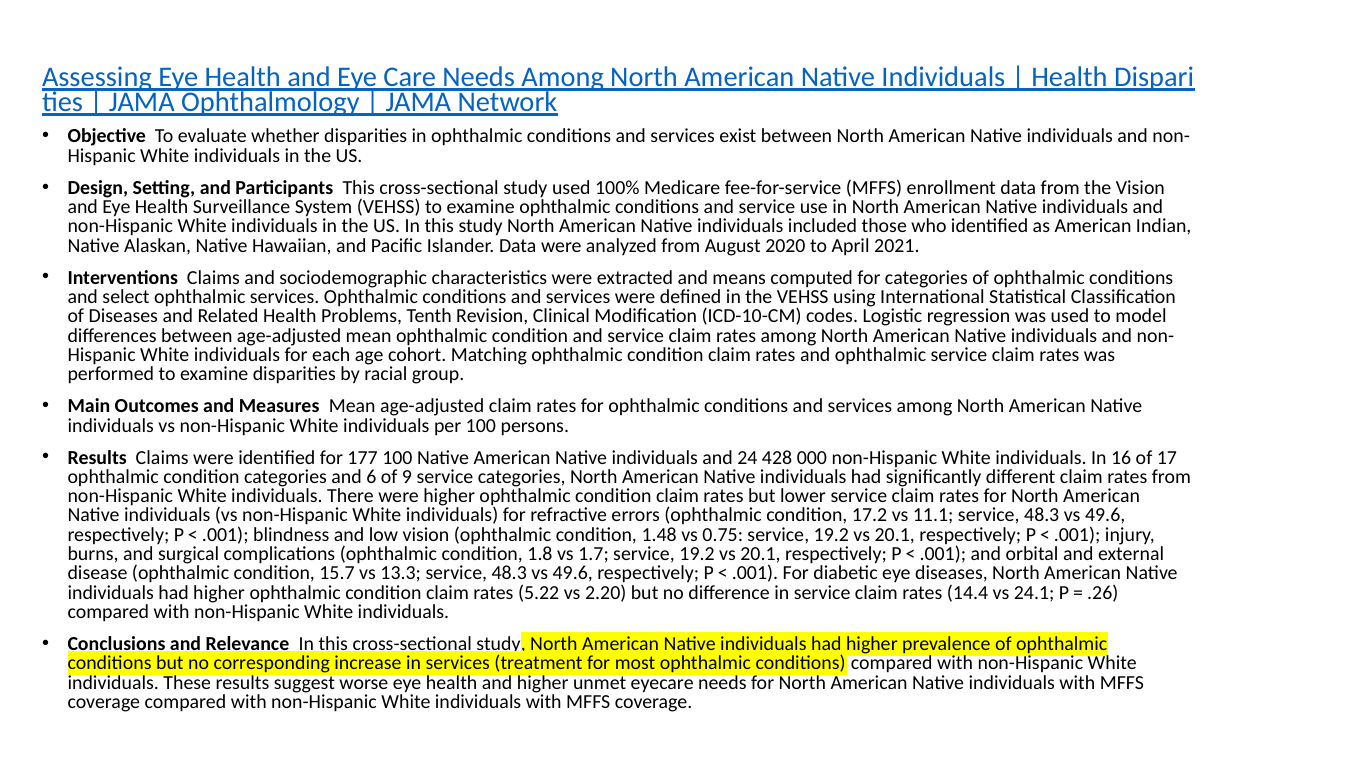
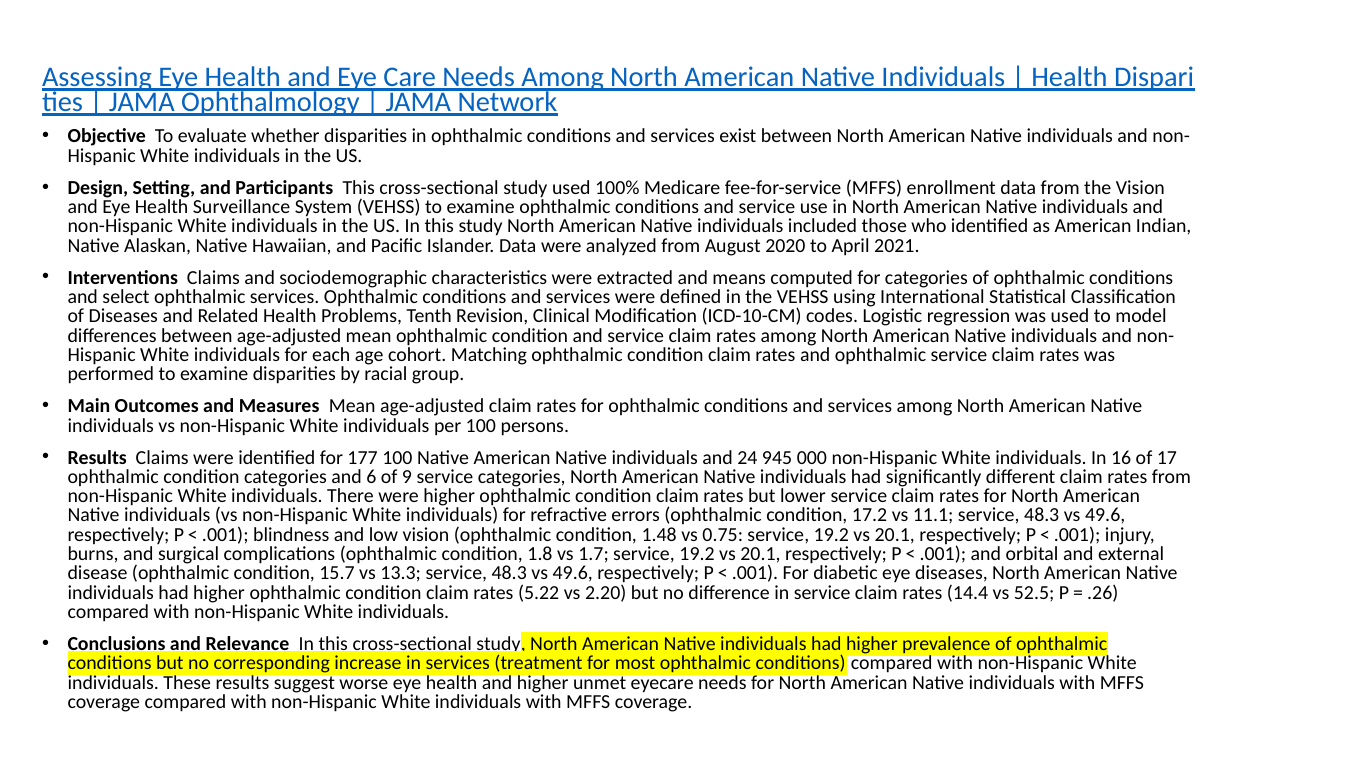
428: 428 -> 945
24.1: 24.1 -> 52.5
